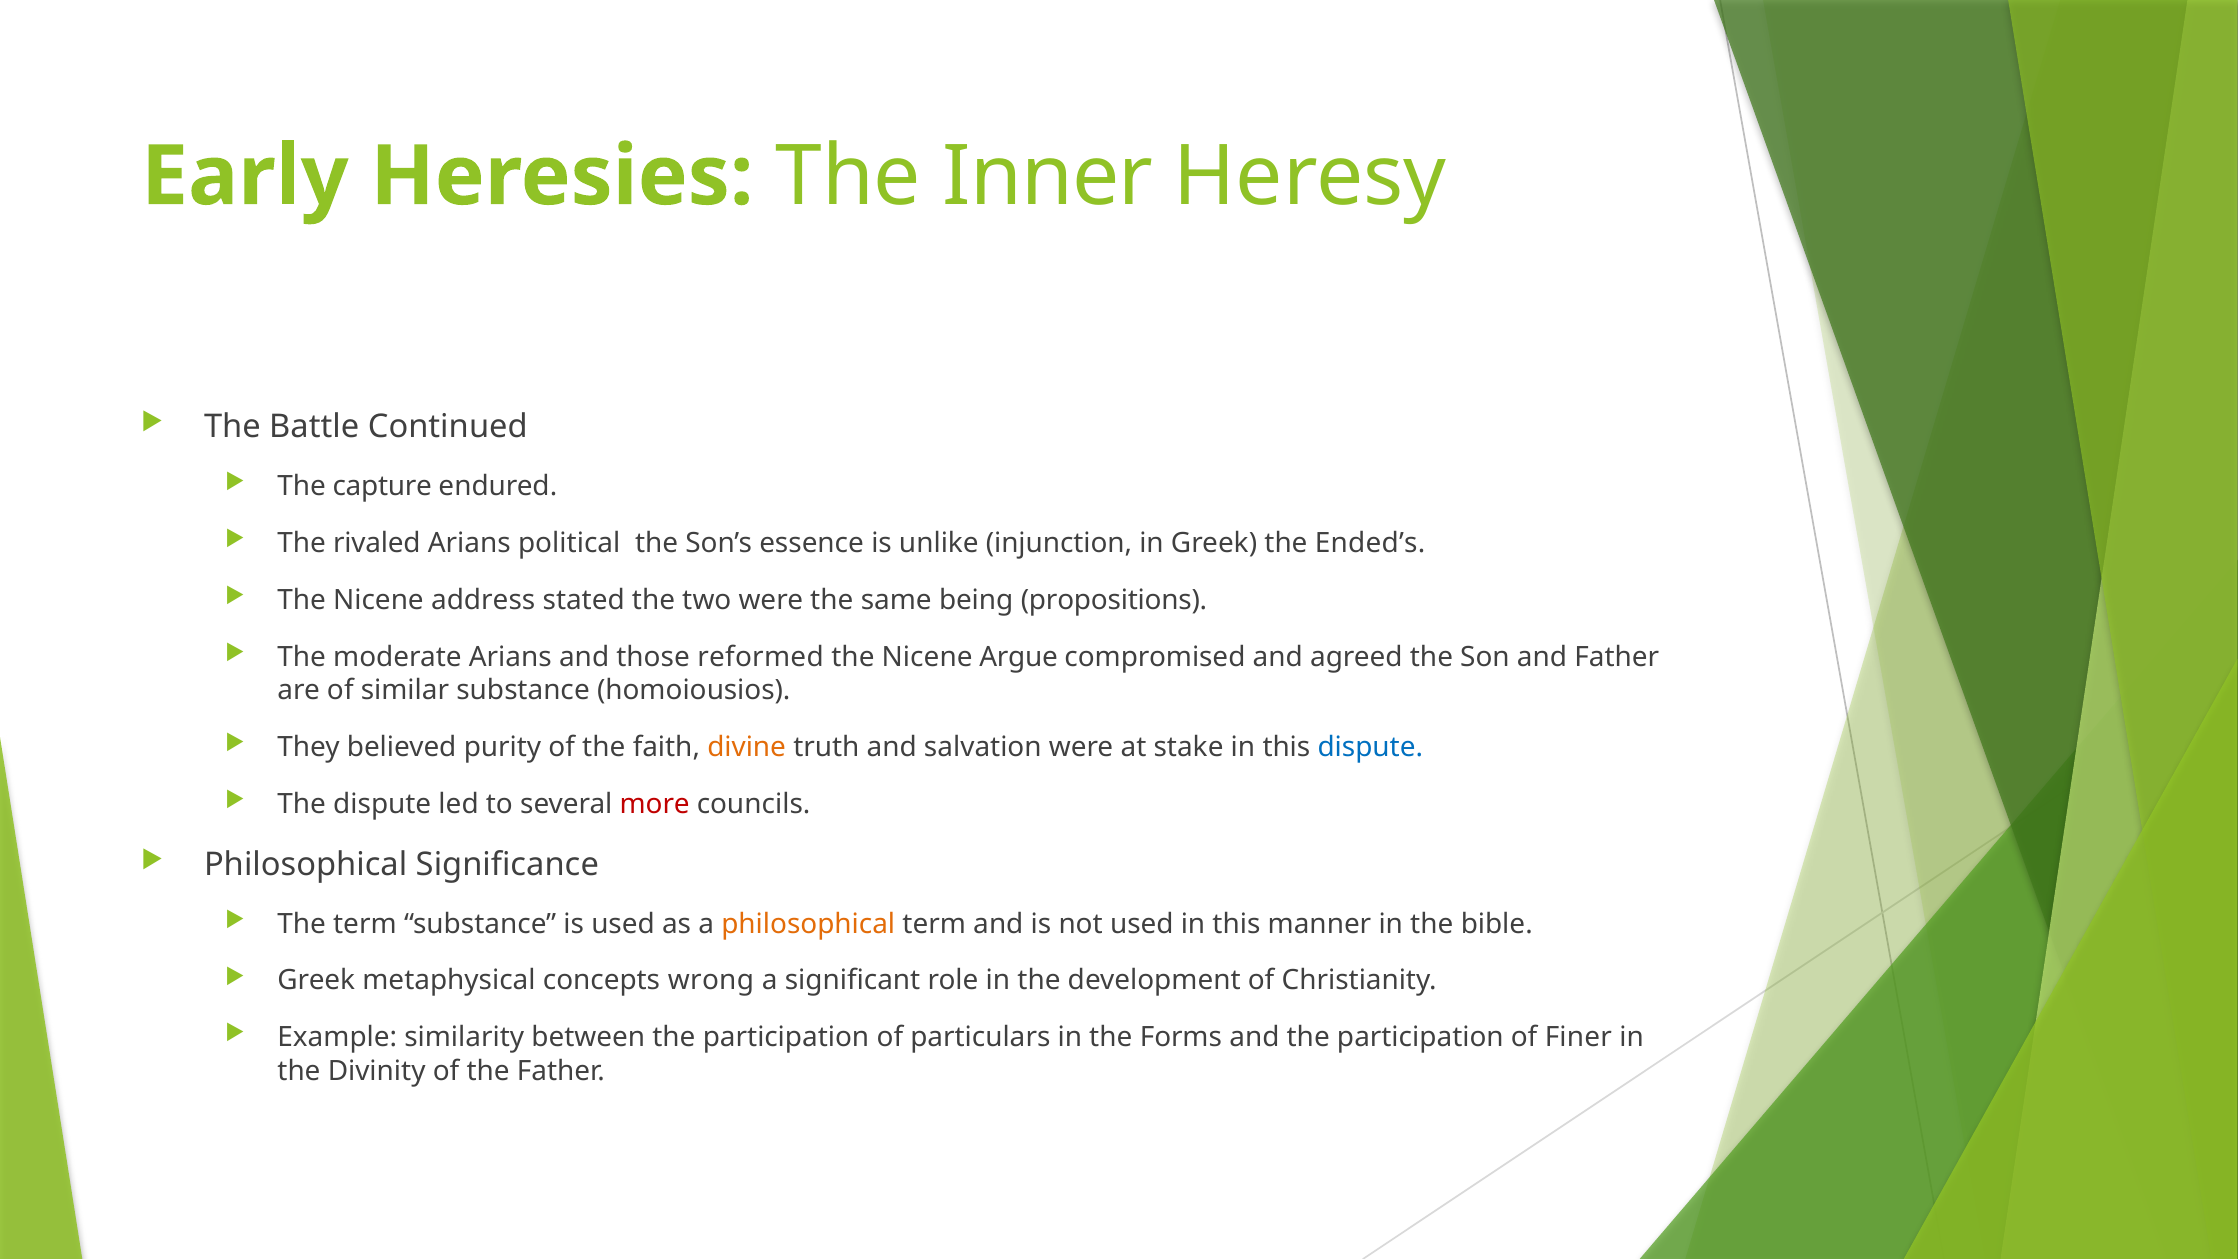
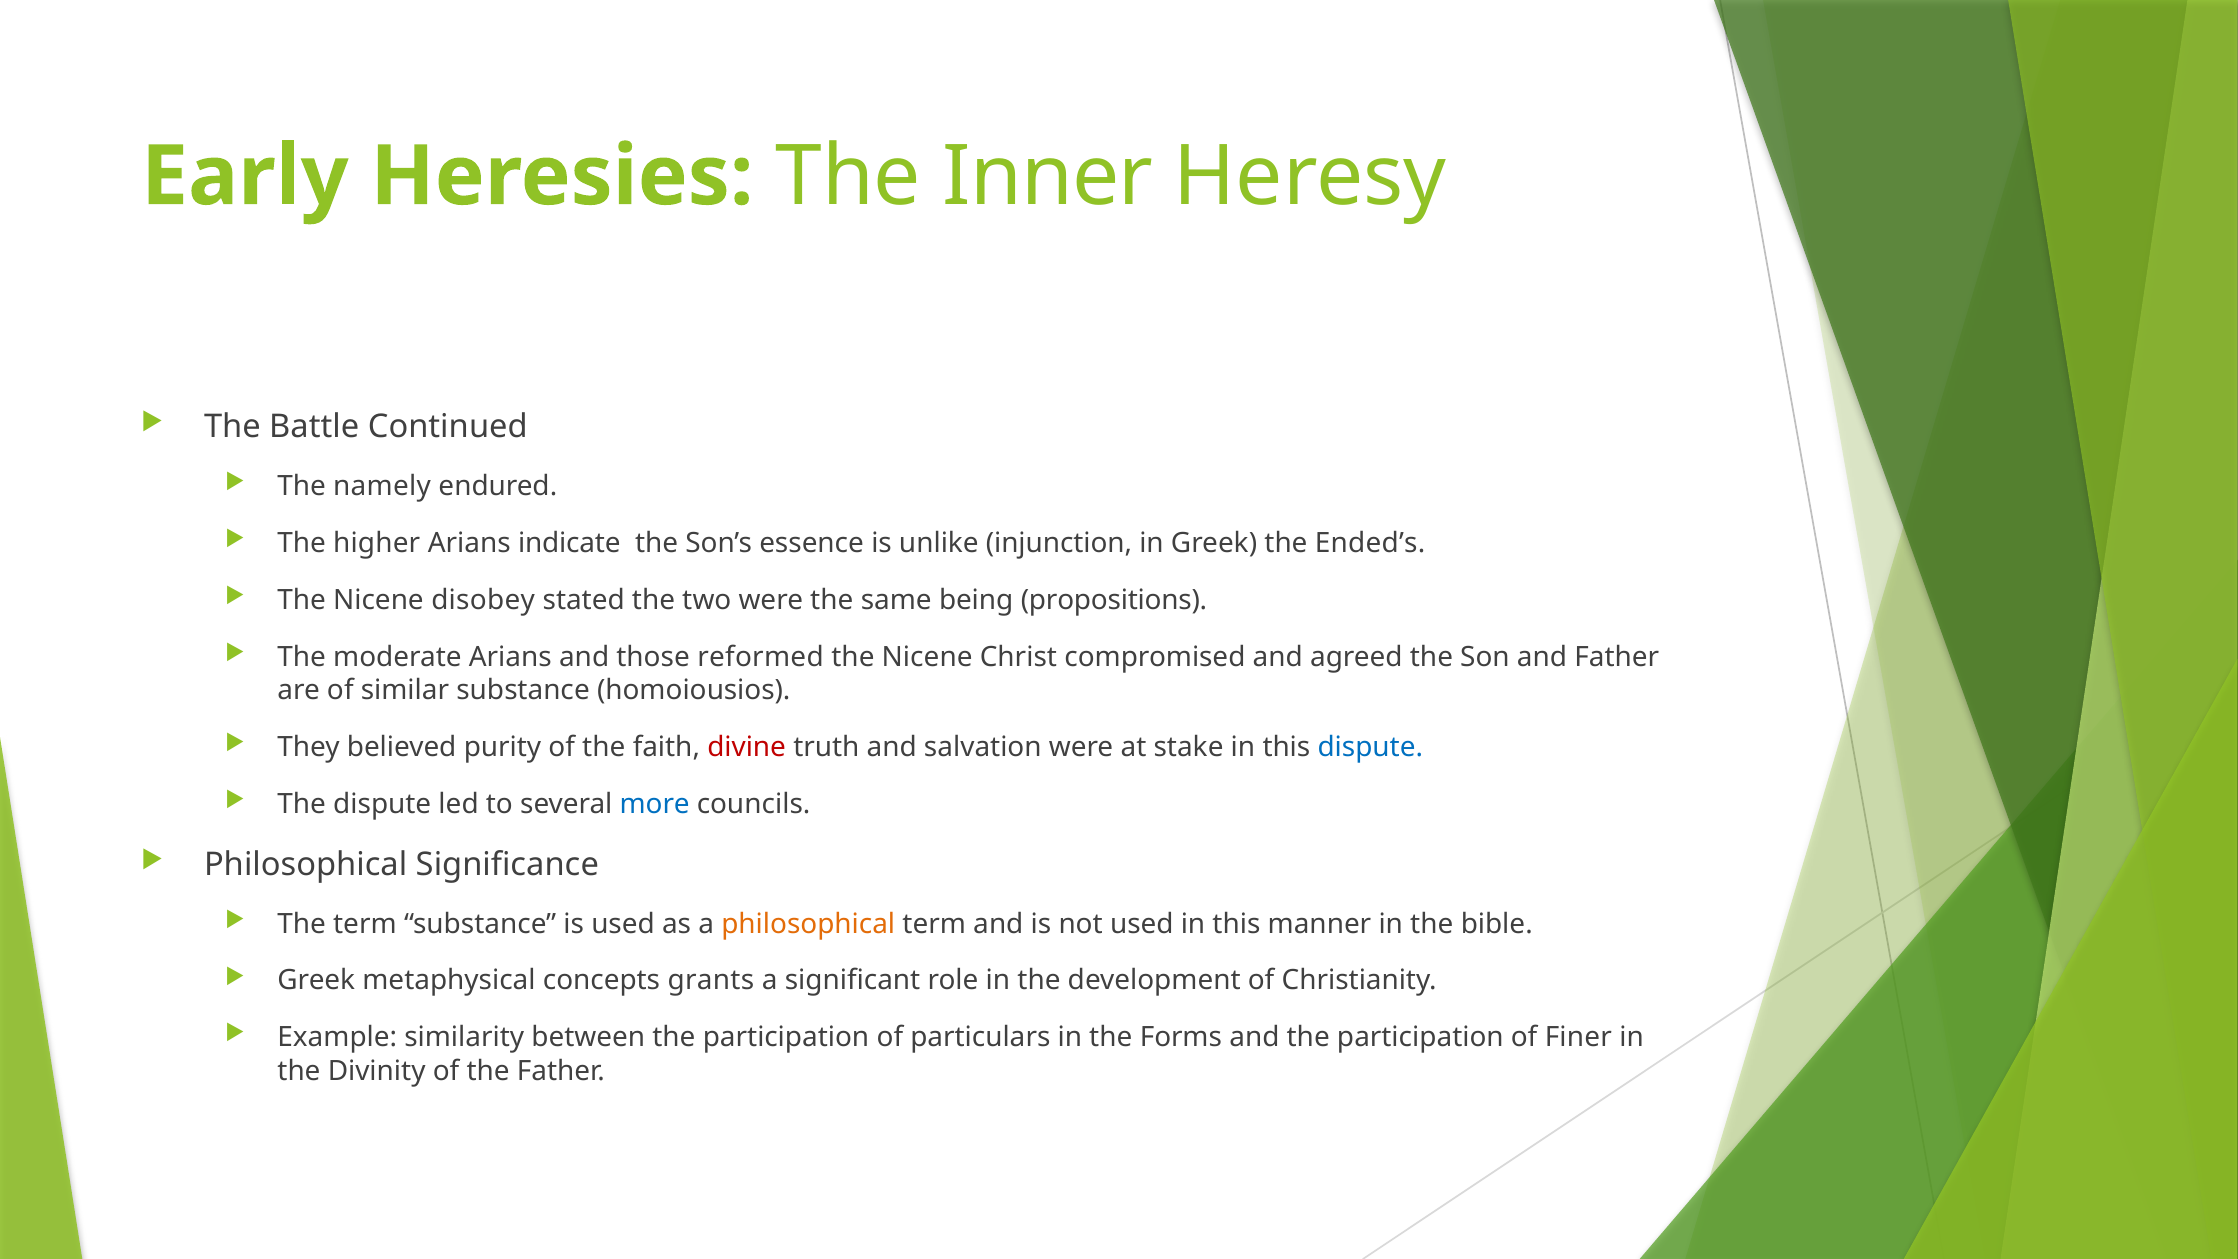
capture: capture -> namely
rivaled: rivaled -> higher
political: political -> indicate
address: address -> disobey
Argue: Argue -> Christ
divine colour: orange -> red
more colour: red -> blue
wrong: wrong -> grants
